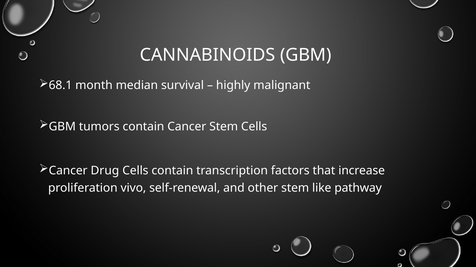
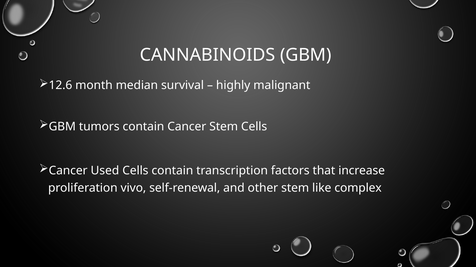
68.1: 68.1 -> 12.6
Drug: Drug -> Used
pathway: pathway -> complex
